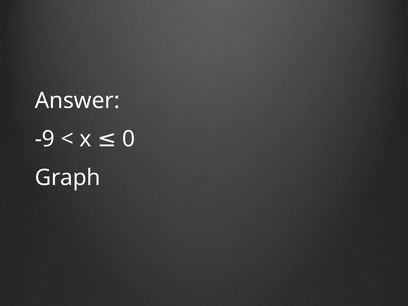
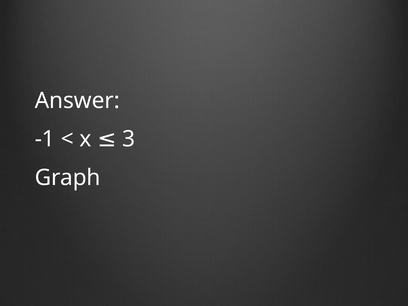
-9: -9 -> -1
0: 0 -> 3
